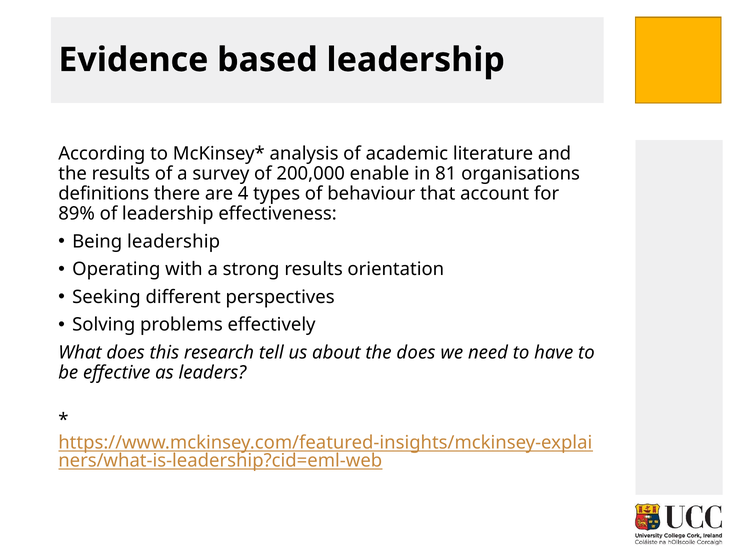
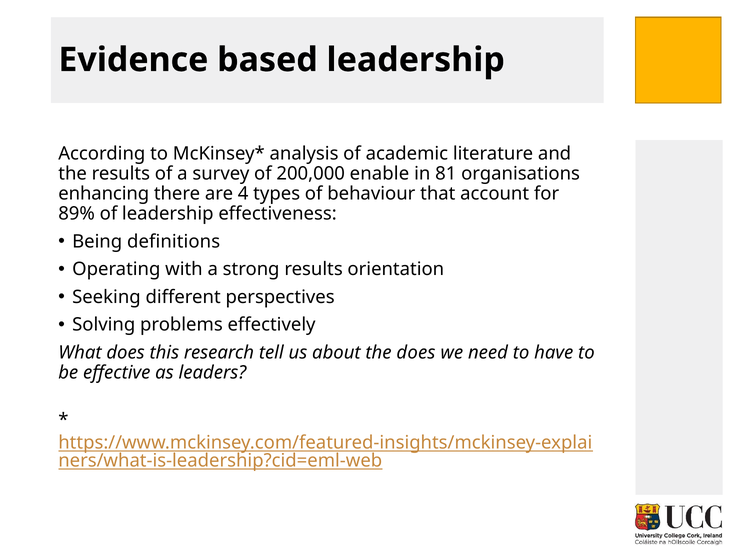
definitions: definitions -> enhancing
Being leadership: leadership -> definitions
